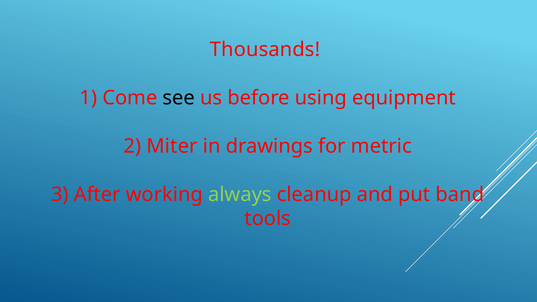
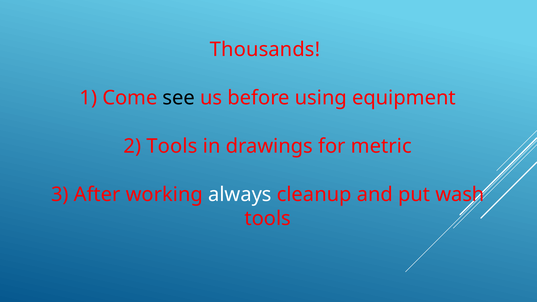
2 Miter: Miter -> Tools
always colour: light green -> white
band: band -> wash
